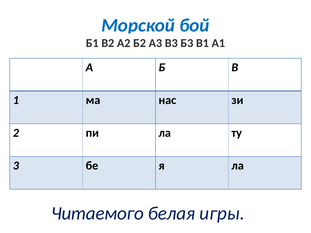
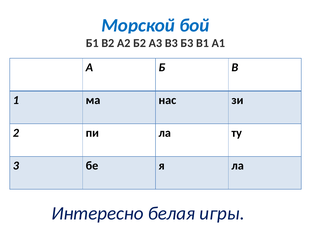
Читаемого: Читаемого -> Интересно
